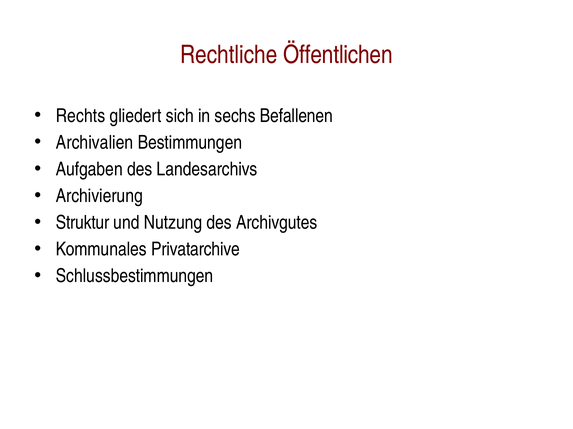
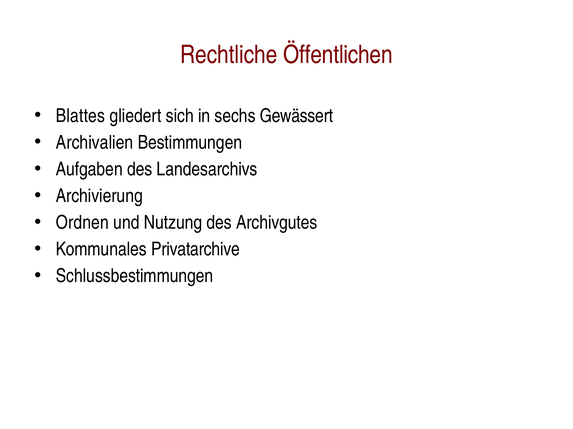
Rechts: Rechts -> Blattes
Befallenen: Befallenen -> Gewässert
Struktur: Struktur -> Ordnen
